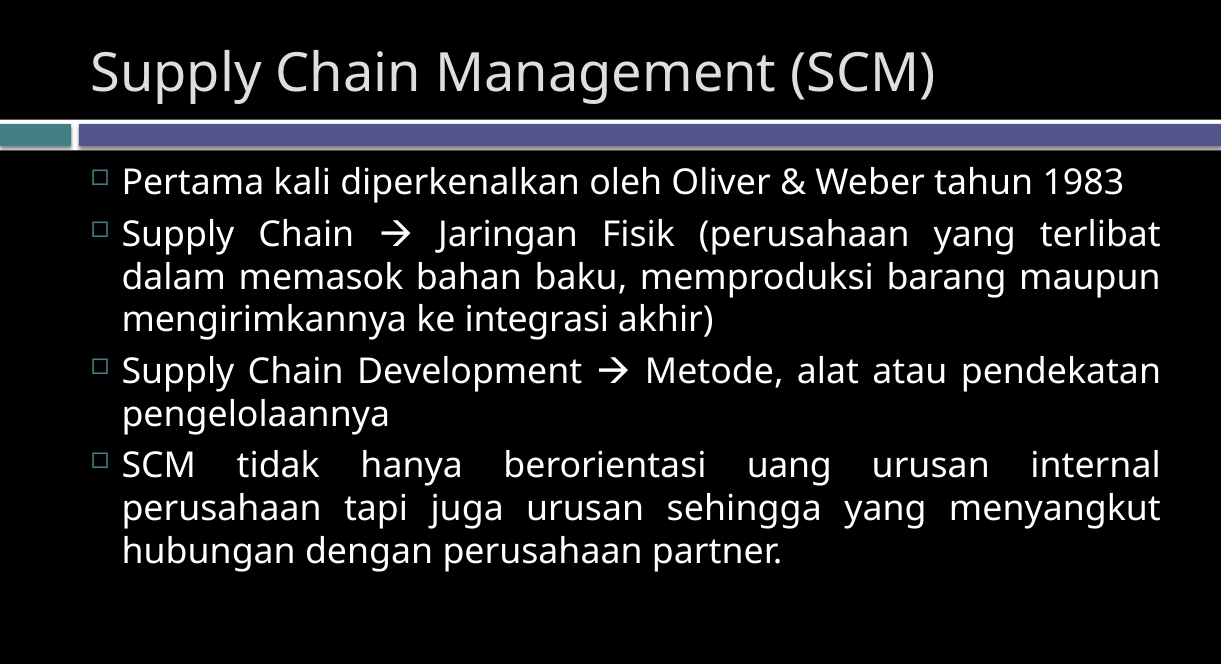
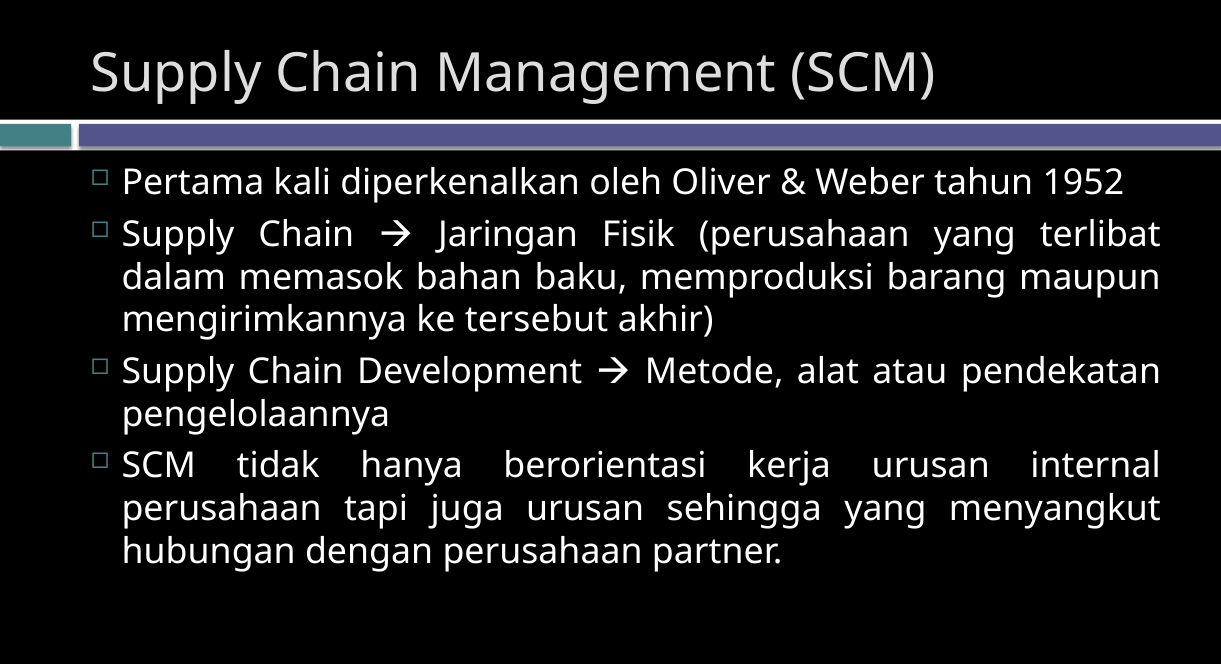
1983: 1983 -> 1952
integrasi: integrasi -> tersebut
uang: uang -> kerja
